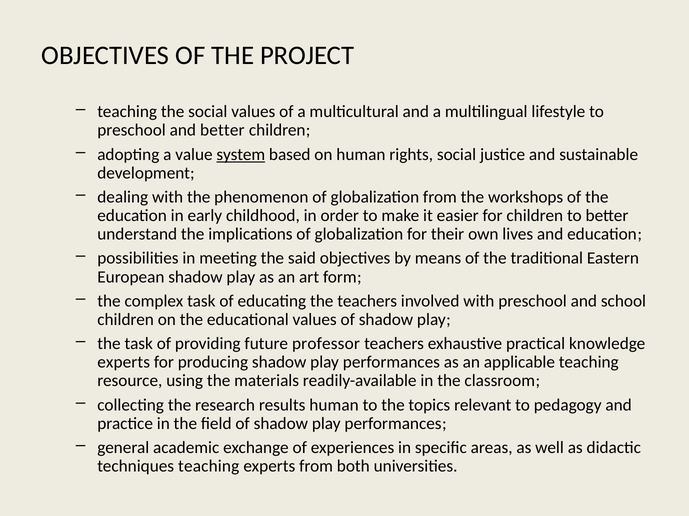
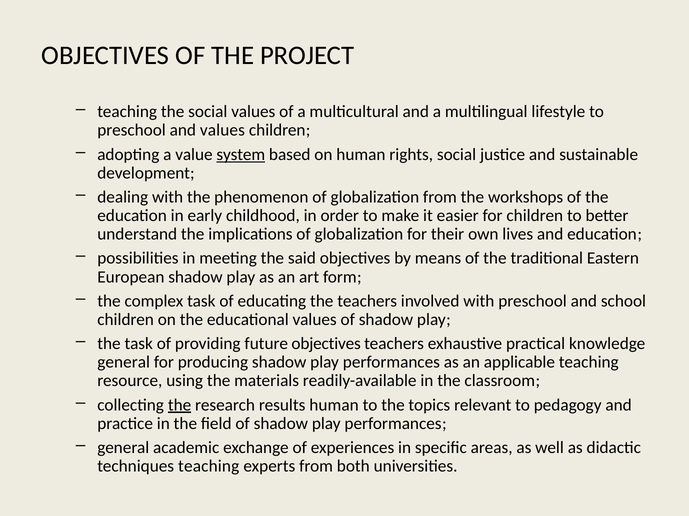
and better: better -> values
future professor: professor -> objectives
experts at (124, 363): experts -> general
the at (180, 405) underline: none -> present
